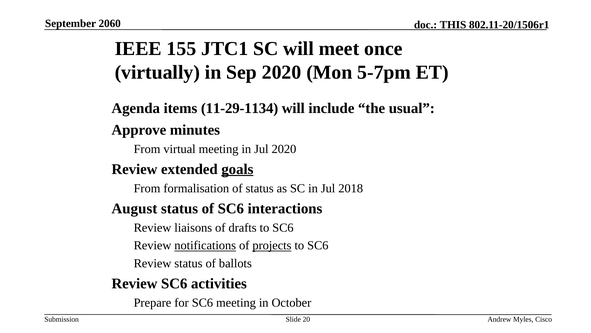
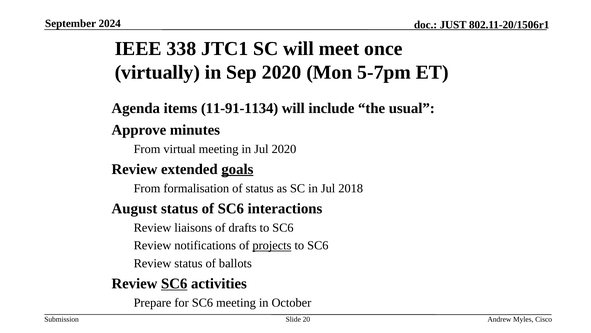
2060: 2060 -> 2024
THIS: THIS -> JUST
155: 155 -> 338
11-29-1134: 11-29-1134 -> 11-91-1134
notifications underline: present -> none
SC6 at (174, 283) underline: none -> present
